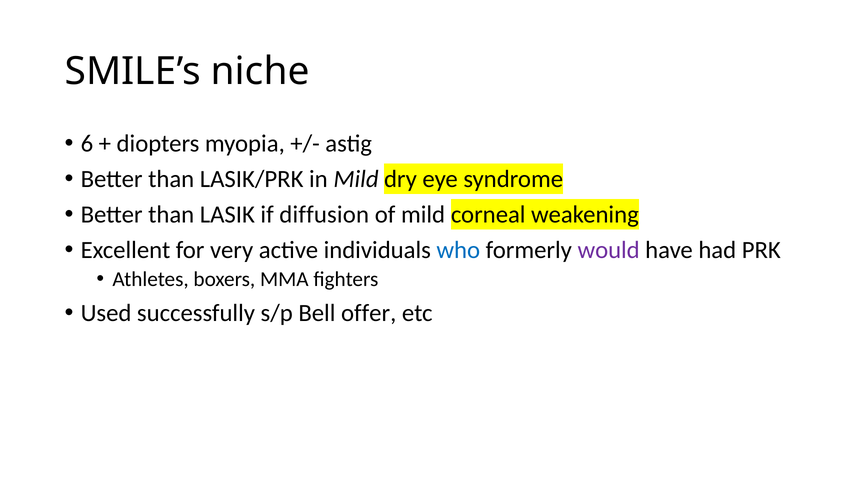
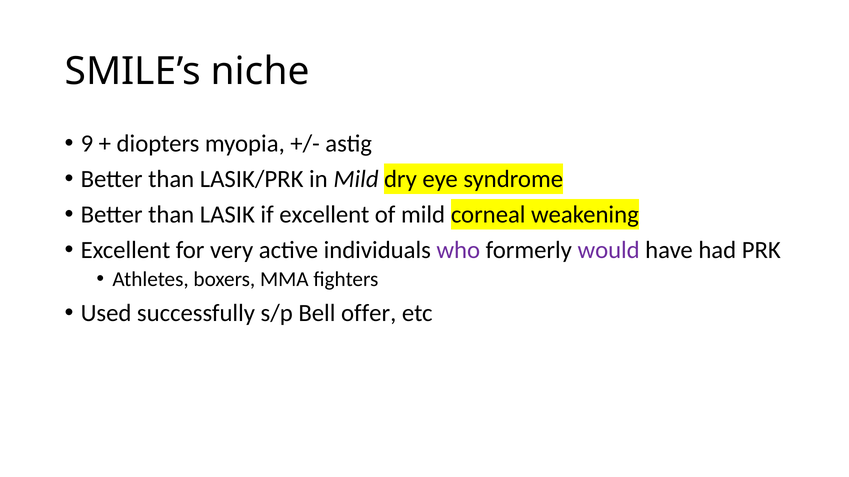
6: 6 -> 9
if diffusion: diffusion -> excellent
who colour: blue -> purple
